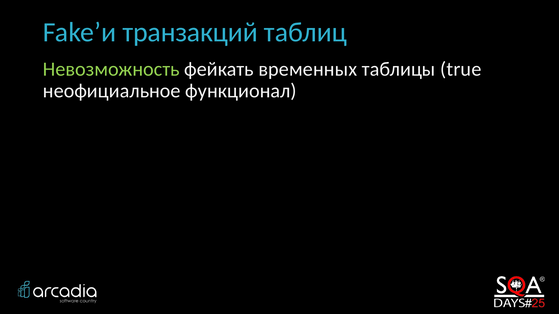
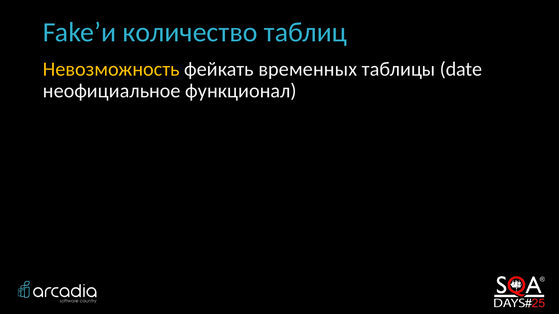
транзакций: транзакций -> количество
Невозможность colour: light green -> yellow
true: true -> date
